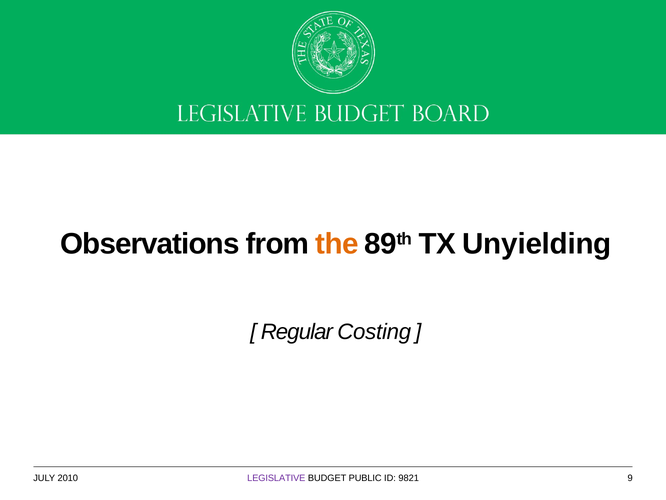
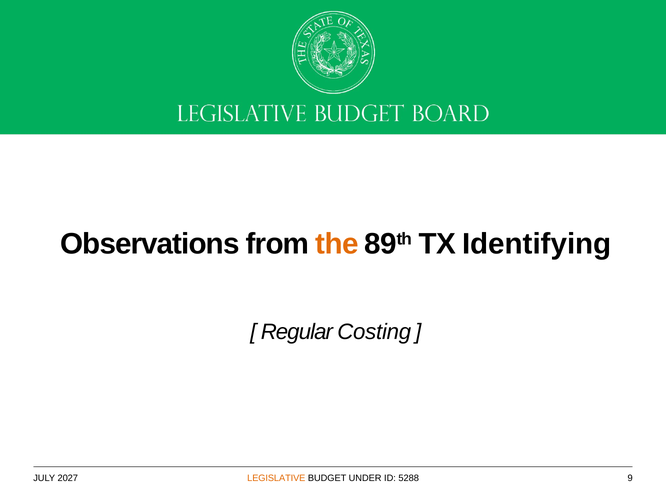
Unyielding: Unyielding -> Identifying
2010: 2010 -> 2027
LEGISLATIVE colour: purple -> orange
PUBLIC: PUBLIC -> UNDER
9821: 9821 -> 5288
